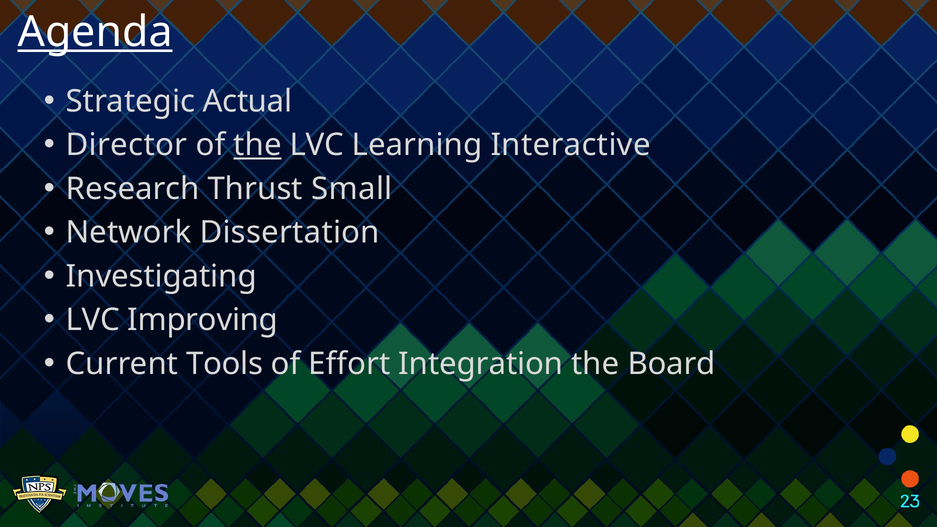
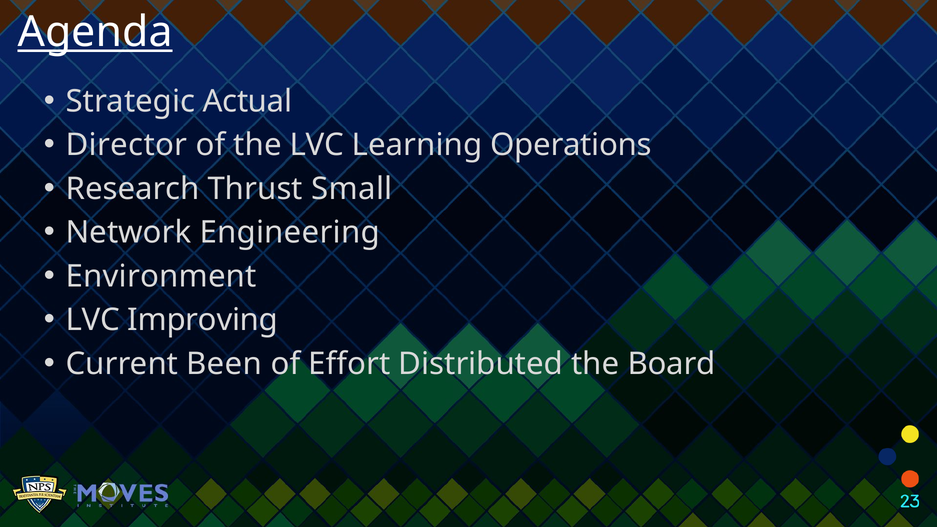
the at (258, 145) underline: present -> none
Interactive: Interactive -> Operations
Dissertation: Dissertation -> Engineering
Investigating: Investigating -> Environment
Tools: Tools -> Been
Integration: Integration -> Distributed
